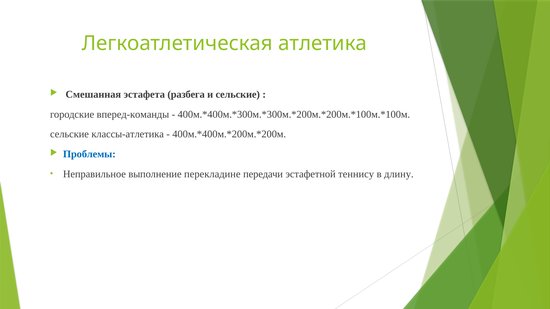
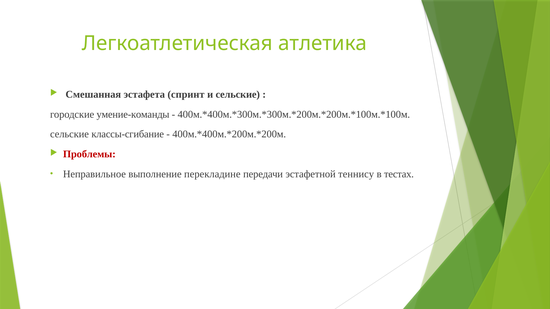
разбега: разбега -> спринт
вперед-команды: вперед-команды -> умение-команды
классы-атлетика: классы-атлетика -> классы-сгибание
Проблемы colour: blue -> red
длину: длину -> тестах
